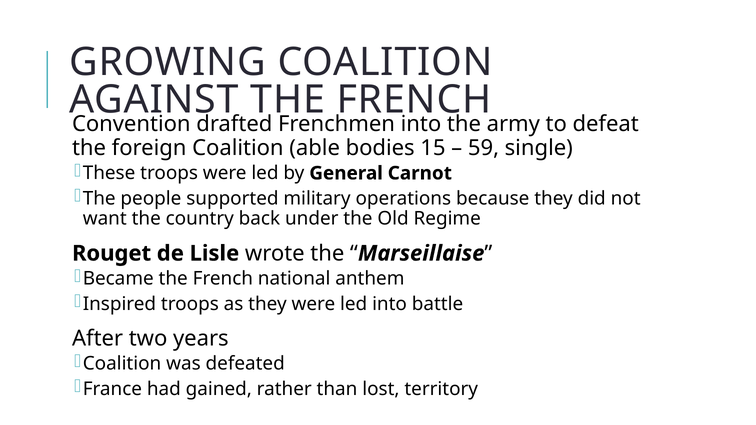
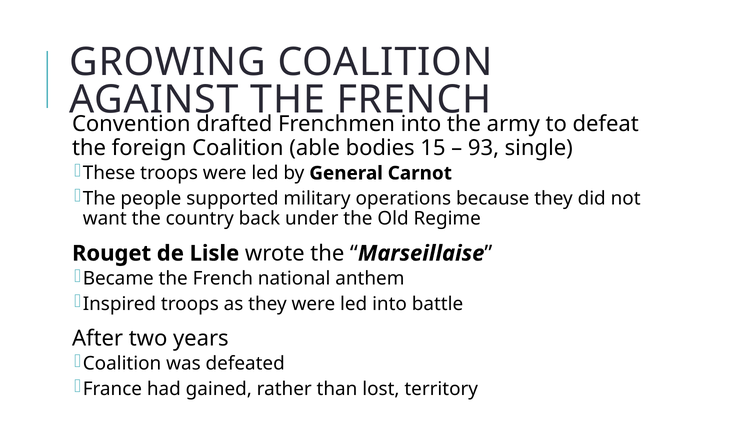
59: 59 -> 93
